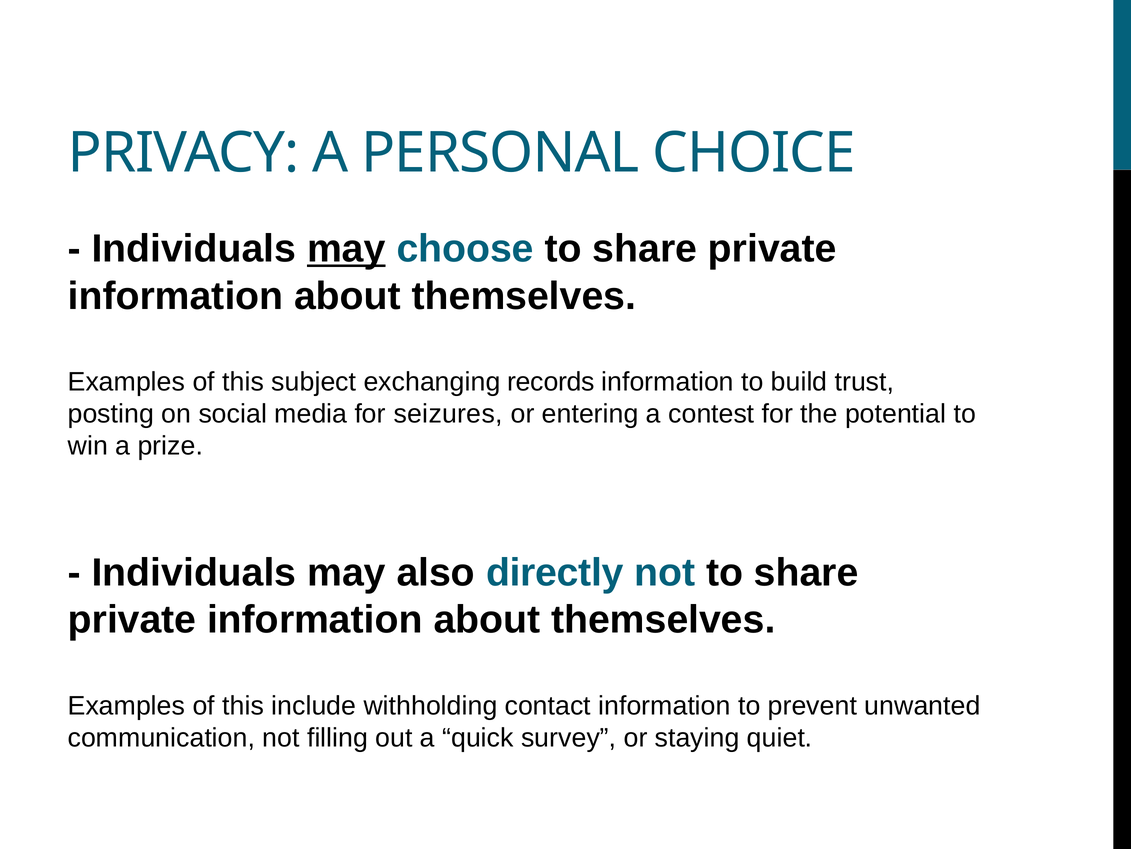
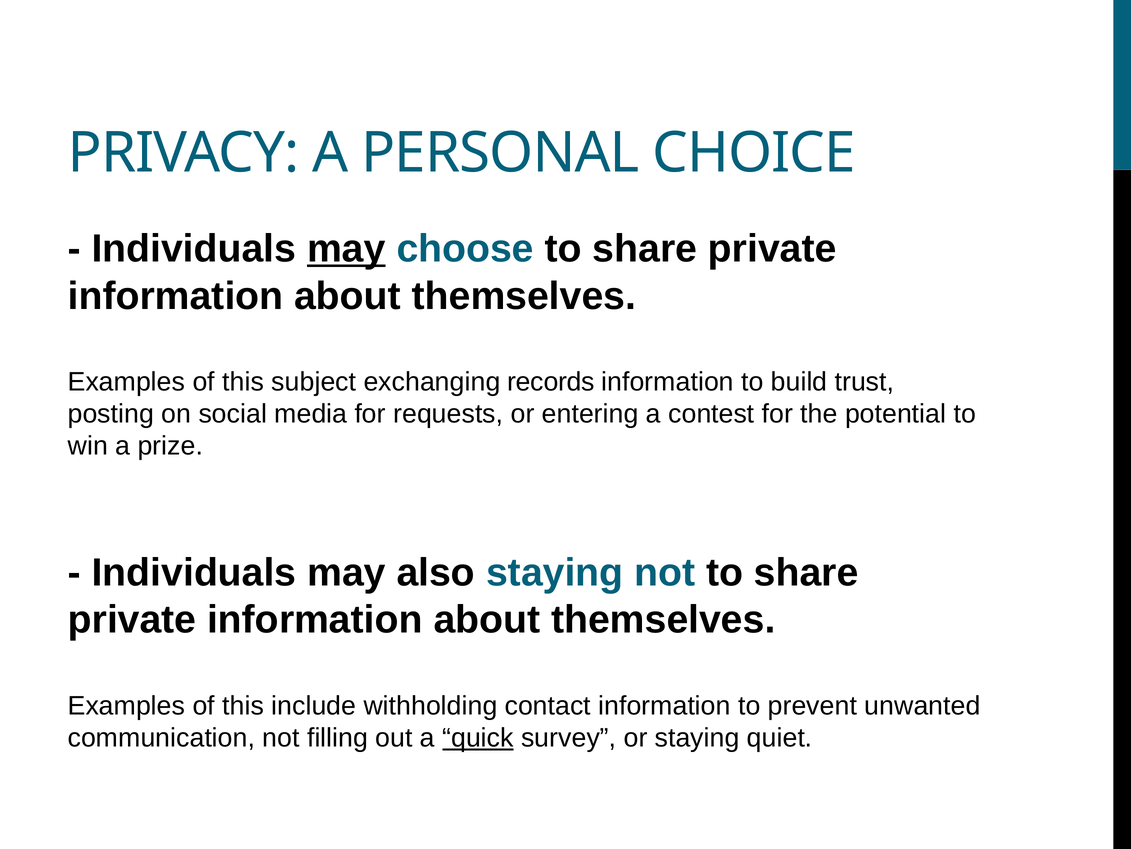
seizures: seizures -> requests
also directly: directly -> staying
quick underline: none -> present
